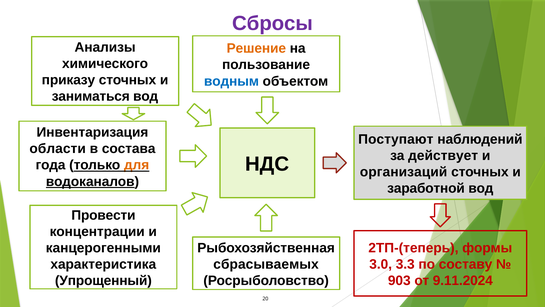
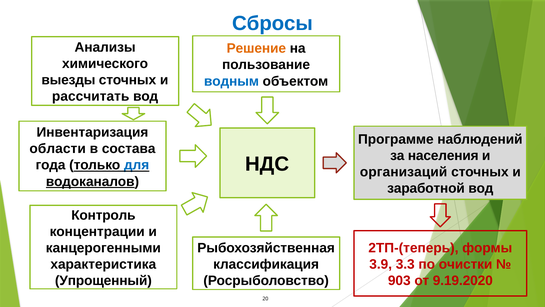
Сбросы colour: purple -> blue
приказу: приказу -> выезды
заниматься: заниматься -> рассчитать
Поступают: Поступают -> Программе
действует: действует -> населения
для colour: orange -> blue
Провести: Провести -> Контроль
сбрасываемых: сбрасываемых -> классификация
3.0: 3.0 -> 3.9
составу: составу -> очистки
9.11.2024: 9.11.2024 -> 9.19.2020
